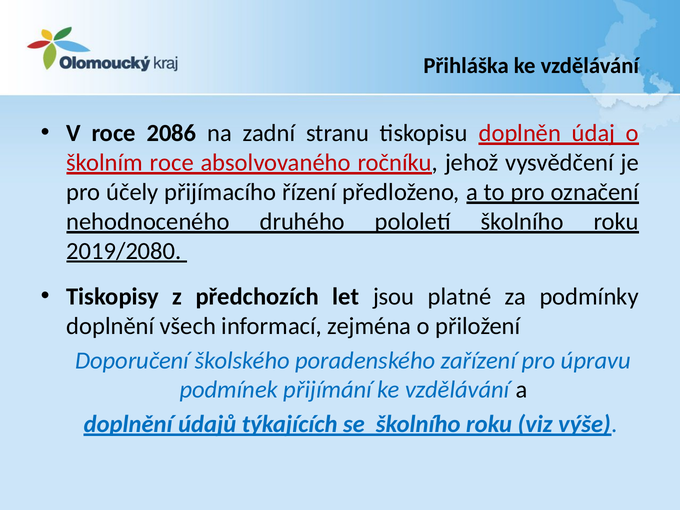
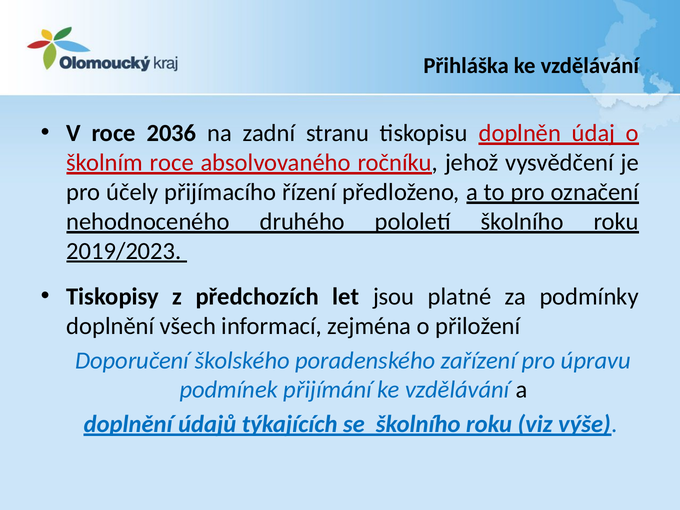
2086: 2086 -> 2036
2019/2080: 2019/2080 -> 2019/2023
